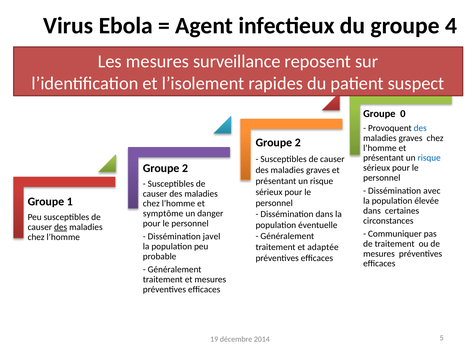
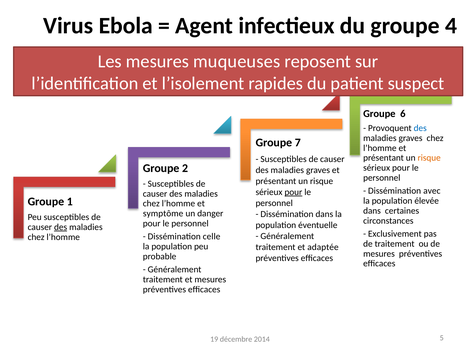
surveillance: surveillance -> muqueuses
0: 0 -> 6
2 at (298, 143): 2 -> 7
risque at (429, 158) colour: blue -> orange
pour at (293, 192) underline: none -> present
Communiquer: Communiquer -> Exclusivement
javel: javel -> celle
